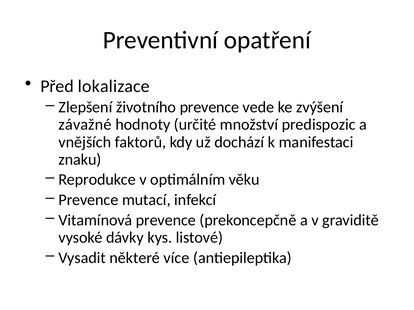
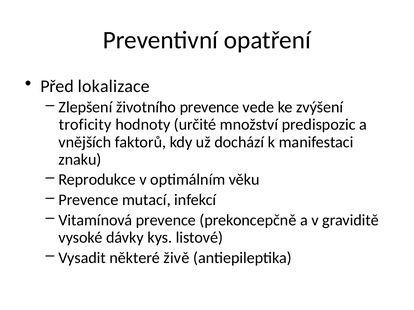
závažné: závažné -> troficity
více: více -> živě
